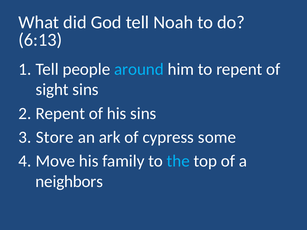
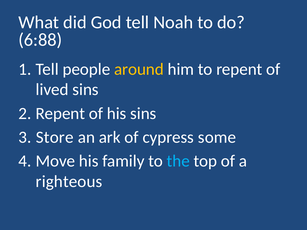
6:13: 6:13 -> 6:88
around colour: light blue -> yellow
sight: sight -> lived
neighbors: neighbors -> righteous
